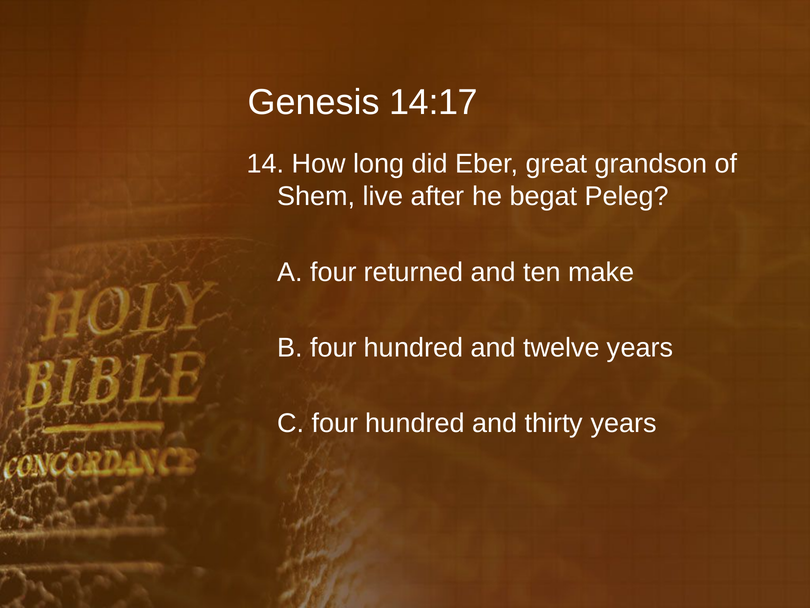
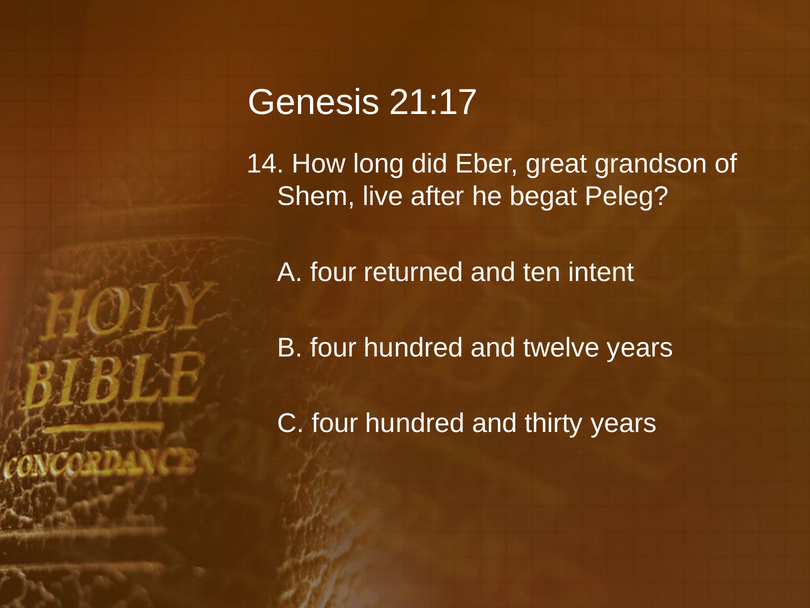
14:17: 14:17 -> 21:17
make: make -> intent
